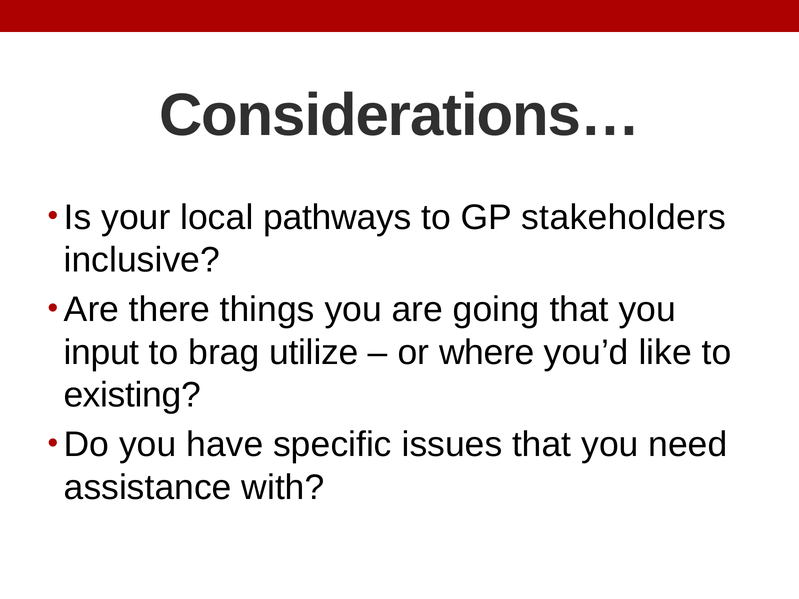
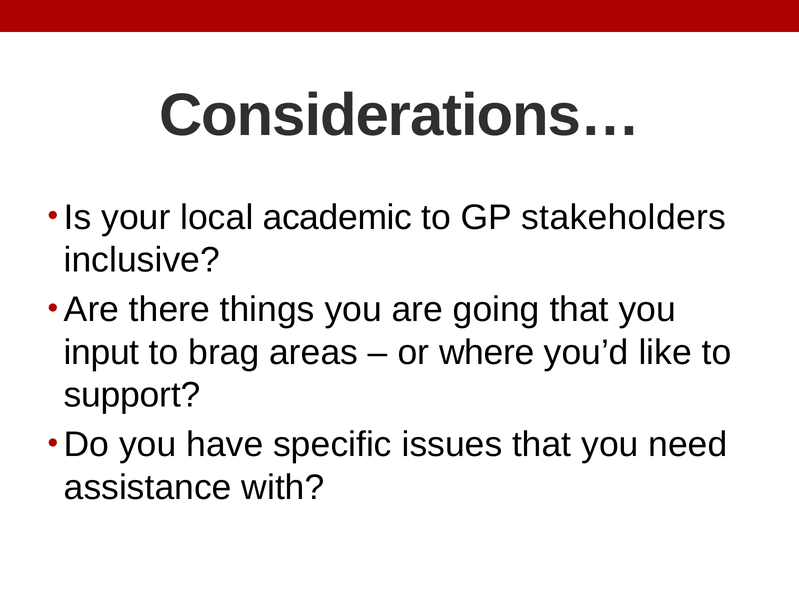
pathways: pathways -> academic
utilize: utilize -> areas
existing: existing -> support
